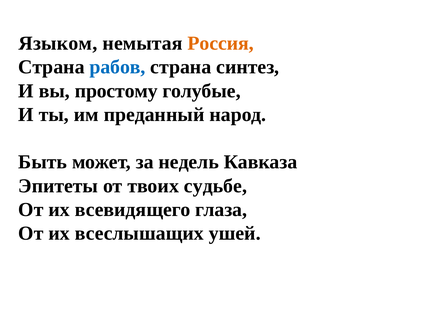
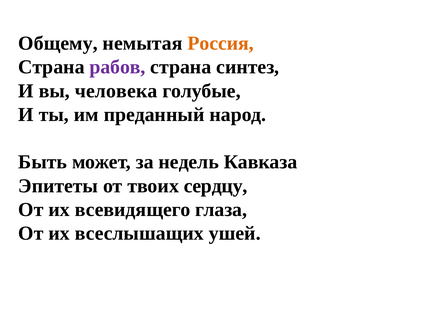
Языком: Языком -> Общему
рабов colour: blue -> purple
простому: простому -> человека
судьбе: судьбе -> сердцу
